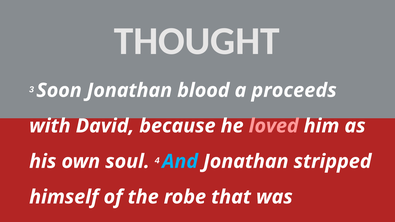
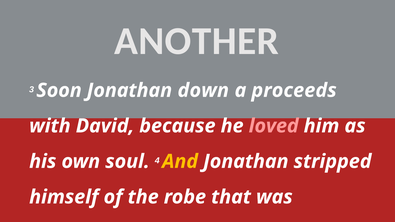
THOUGHT: THOUGHT -> ANOTHER
blood: blood -> down
And colour: light blue -> yellow
